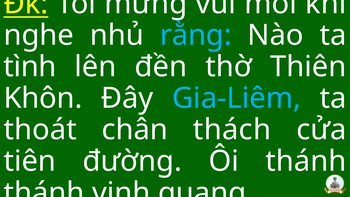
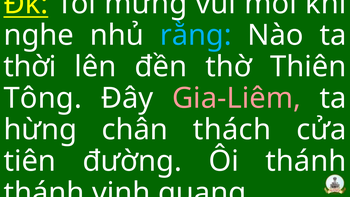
tình: tình -> thời
Khôn: Khôn -> Tông
Gia-Liêm colour: light blue -> pink
thoát: thoát -> hừng
